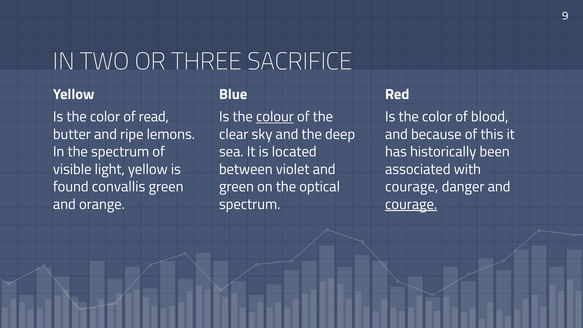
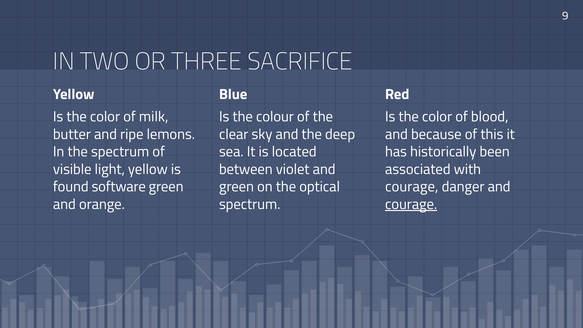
read: read -> milk
colour underline: present -> none
convallis: convallis -> software
